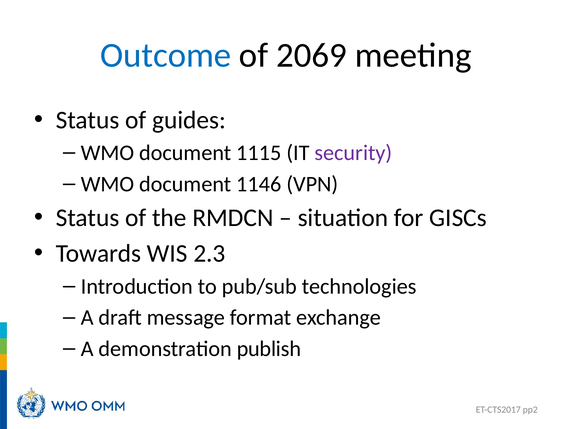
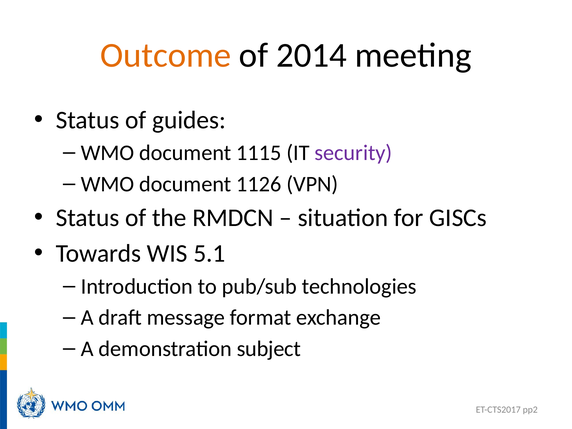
Outcome colour: blue -> orange
2069: 2069 -> 2014
1146: 1146 -> 1126
2.3: 2.3 -> 5.1
publish: publish -> subject
